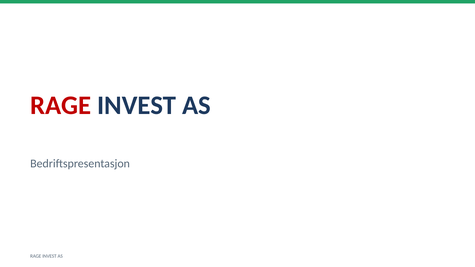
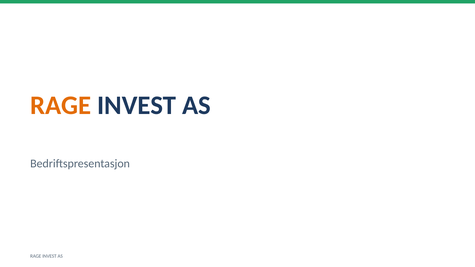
RAGE at (61, 105) colour: red -> orange
